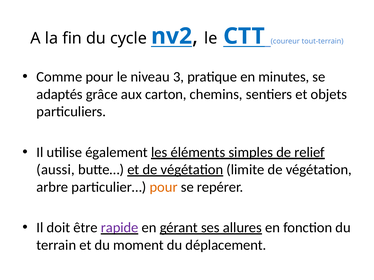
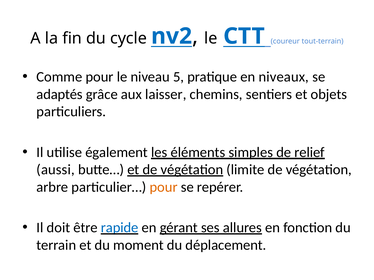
3: 3 -> 5
minutes: minutes -> niveaux
carton: carton -> laisser
rapide colour: purple -> blue
